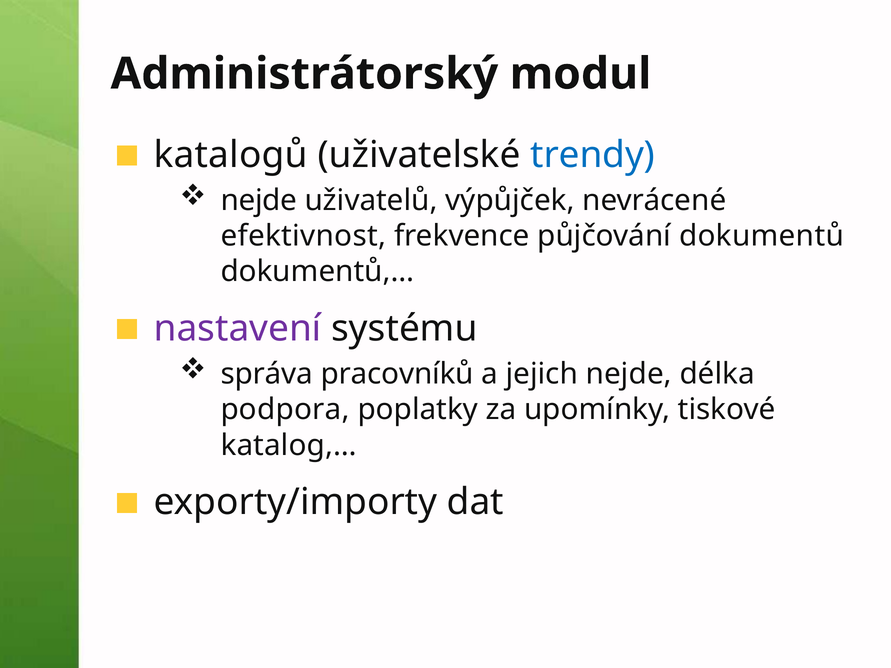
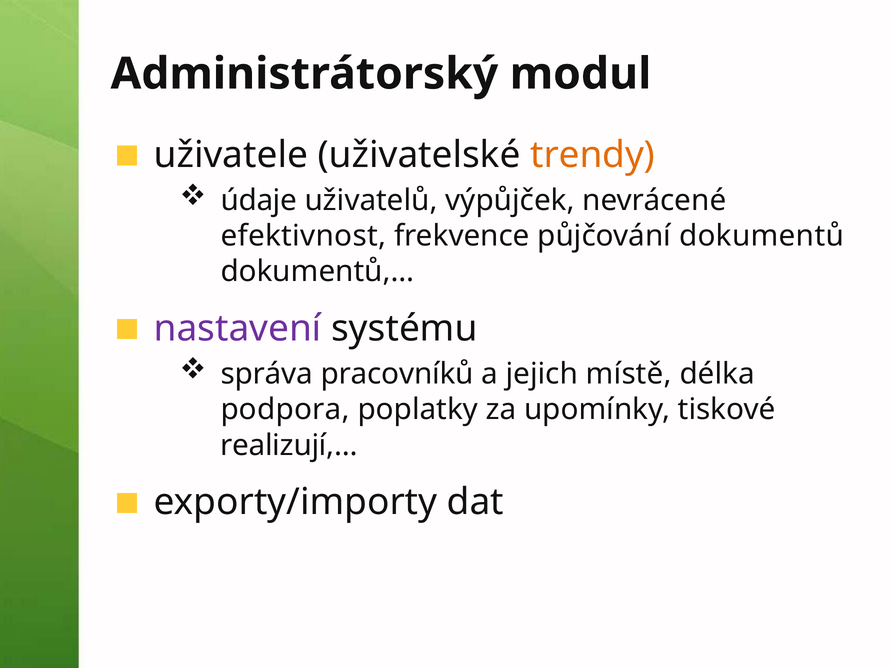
katalogů: katalogů -> uživatele
trendy colour: blue -> orange
nejde at (259, 200): nejde -> údaje
jejich nejde: nejde -> místě
katalog,…: katalog,… -> realizují,…
